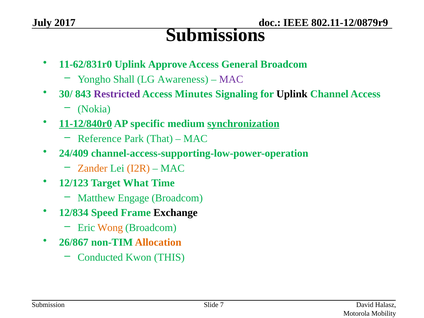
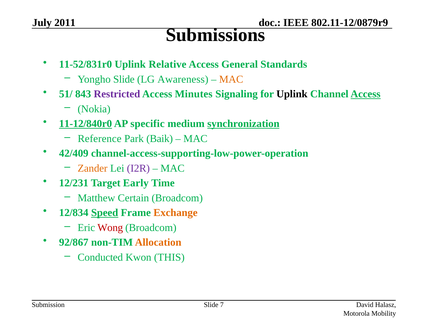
2017: 2017 -> 2011
11-62/831r0: 11-62/831r0 -> 11-52/831r0
Approve: Approve -> Relative
General Broadcom: Broadcom -> Standards
Yongho Shall: Shall -> Slide
MAC at (231, 79) colour: purple -> orange
30/: 30/ -> 51/
Access at (366, 94) underline: none -> present
That: That -> Baik
24/409: 24/409 -> 42/409
I2R colour: orange -> purple
12/123: 12/123 -> 12/231
What: What -> Early
Engage: Engage -> Certain
Speed underline: none -> present
Exchange colour: black -> orange
Wong colour: orange -> red
26/867: 26/867 -> 92/867
